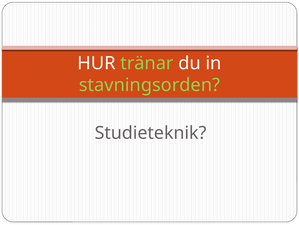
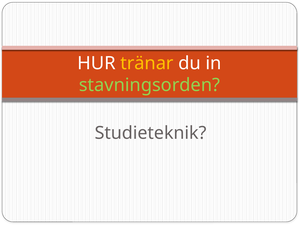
tränar colour: light green -> yellow
